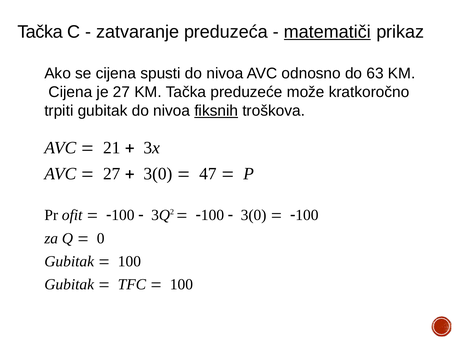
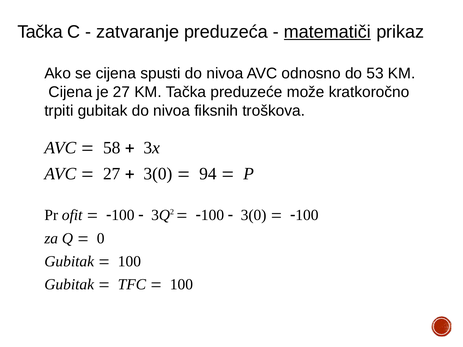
63: 63 -> 53
fiksnih underline: present -> none
21: 21 -> 58
47: 47 -> 94
